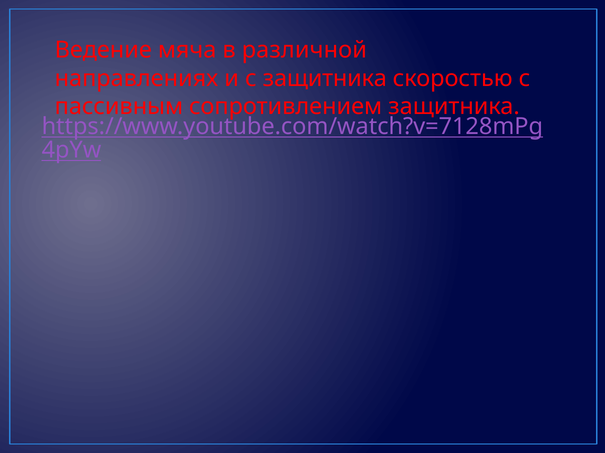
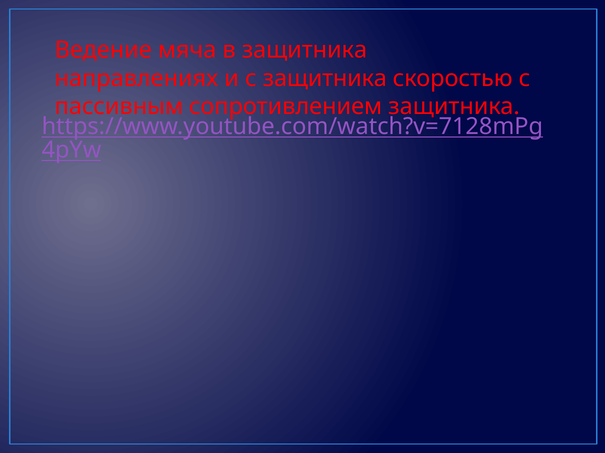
в различной: различной -> защитника
